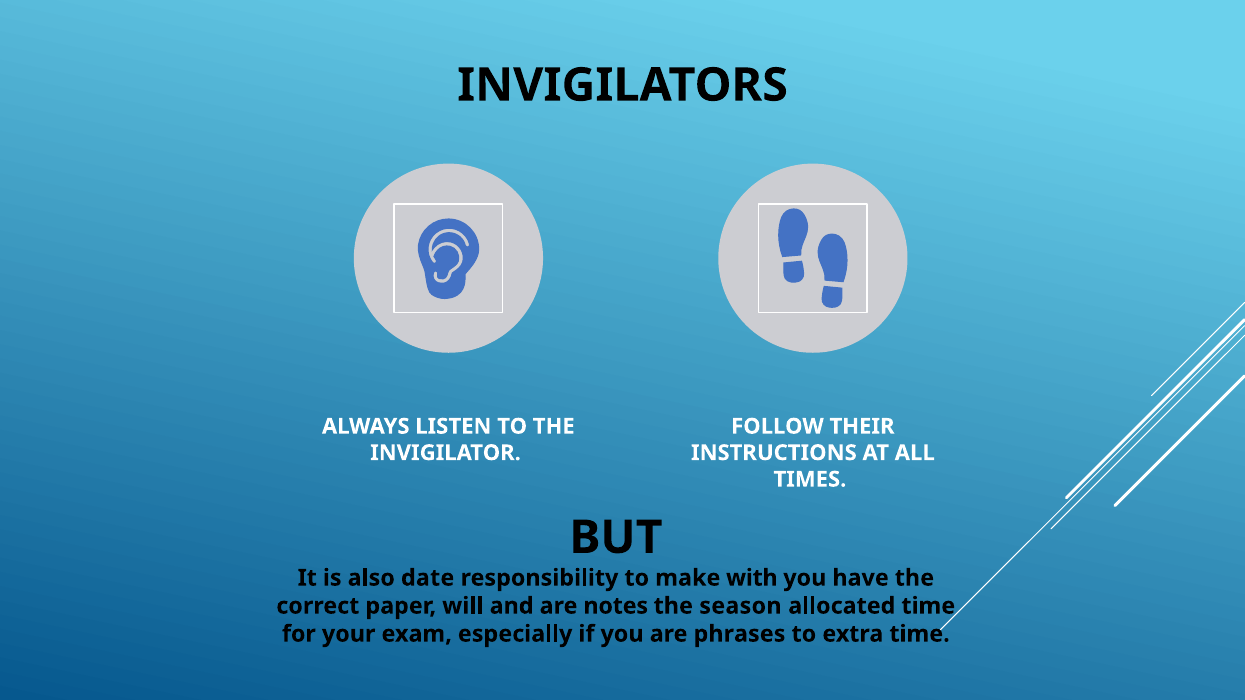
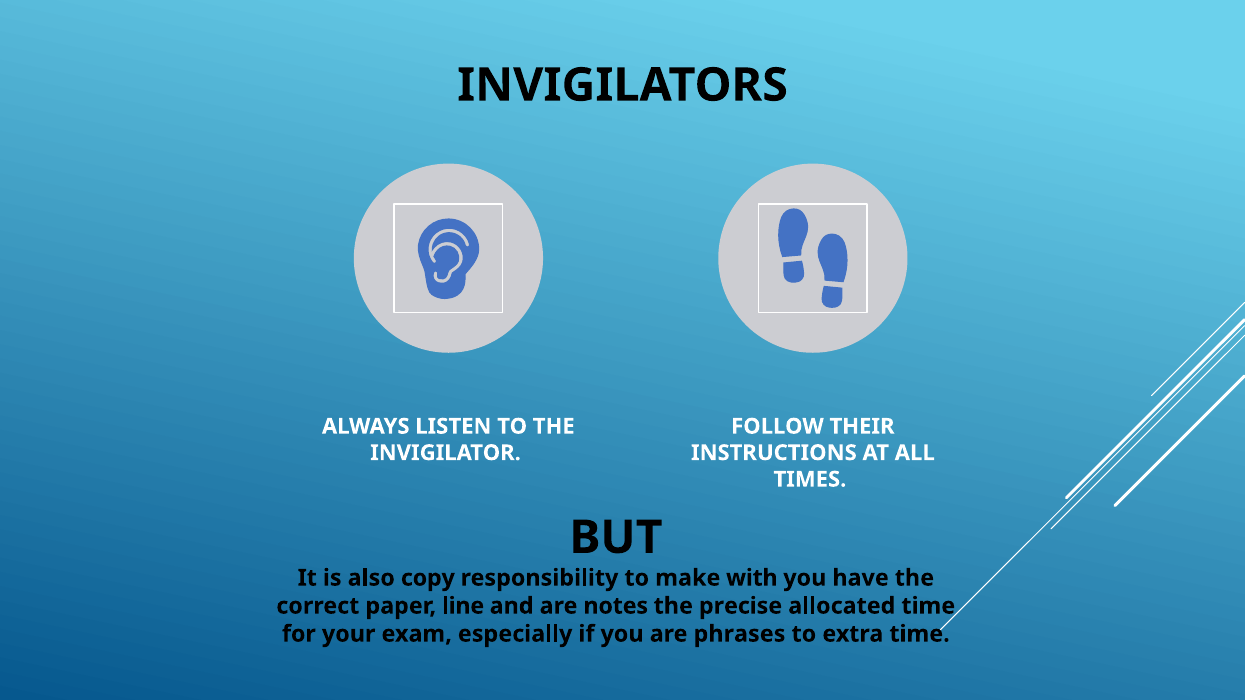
date: date -> copy
will: will -> line
season: season -> precise
